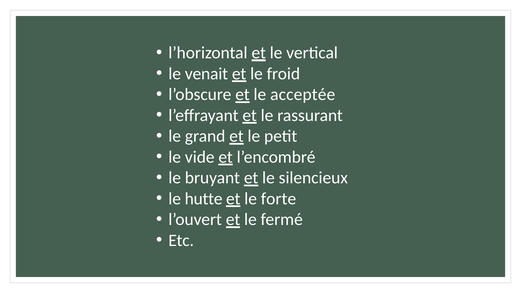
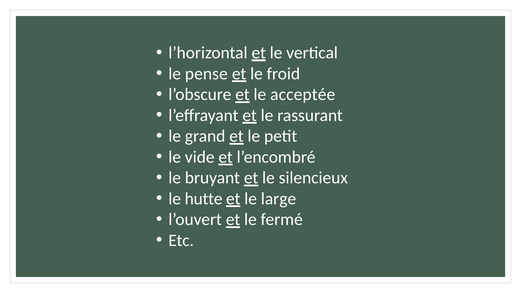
venait: venait -> pense
forte: forte -> large
